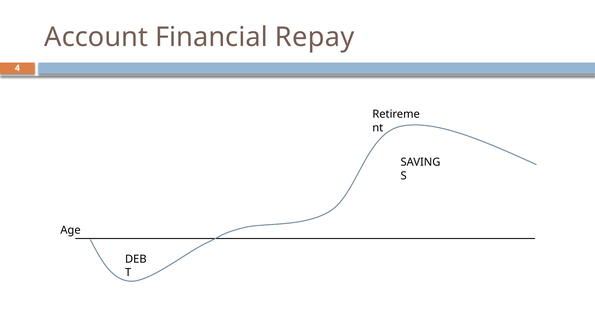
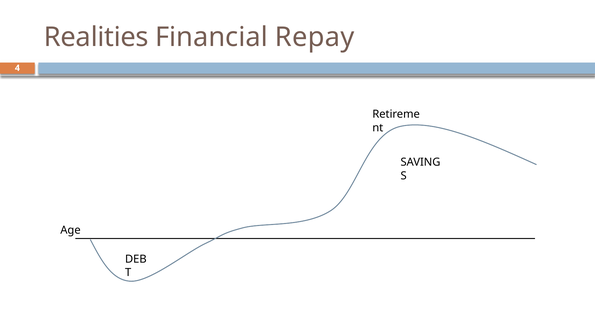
Account: Account -> Realities
